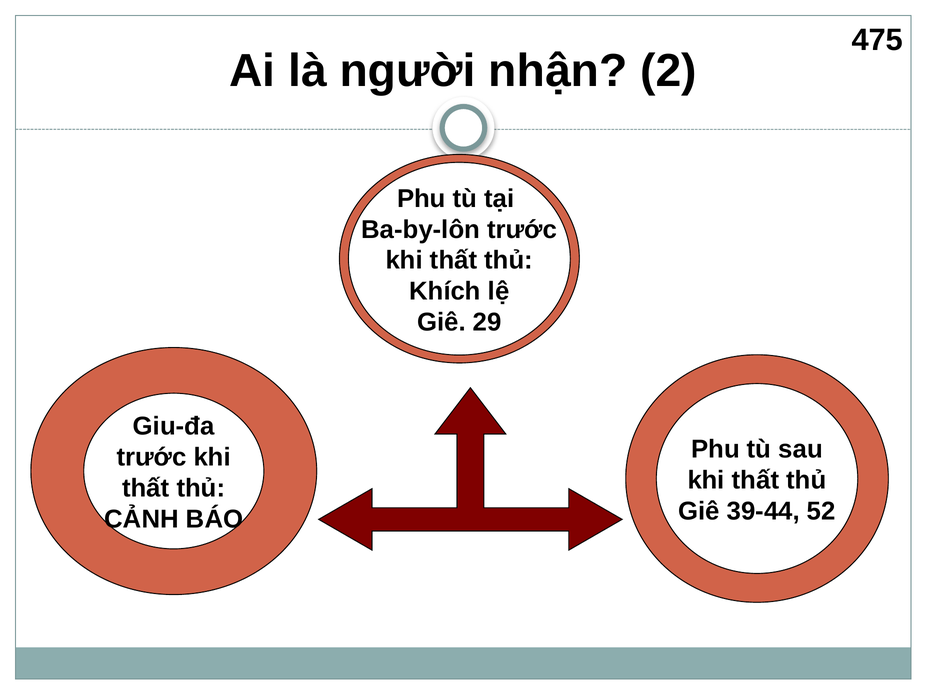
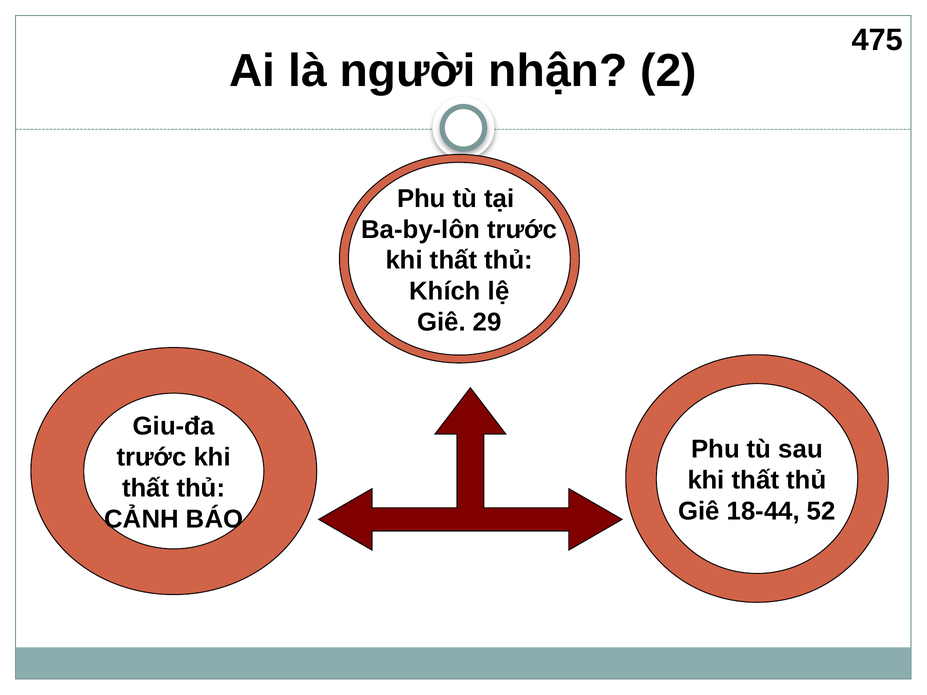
39-44: 39-44 -> 18-44
